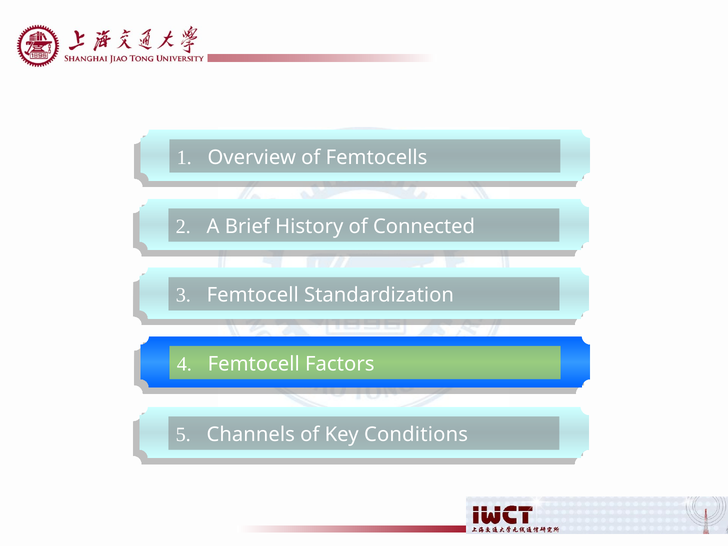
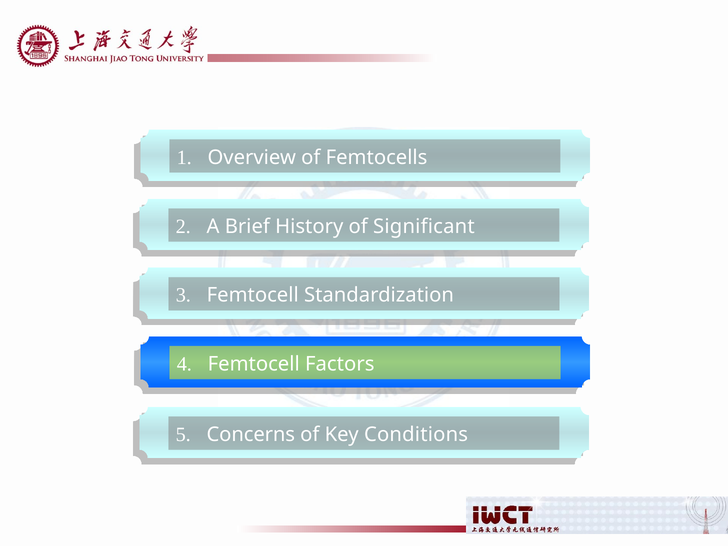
Connected: Connected -> Significant
Channels: Channels -> Concerns
